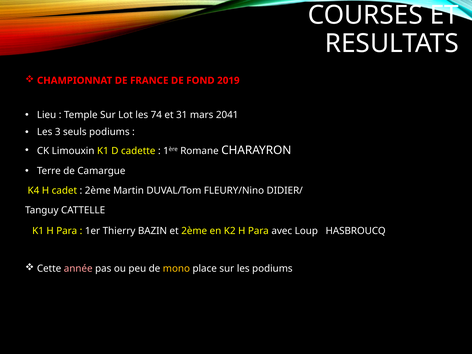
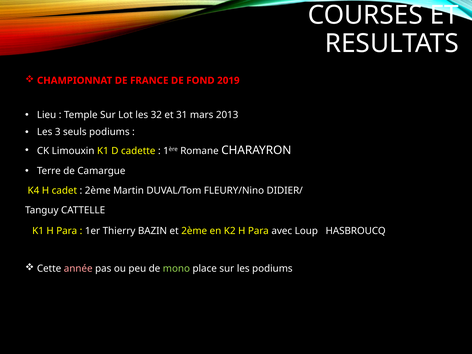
74: 74 -> 32
2041: 2041 -> 2013
mono colour: yellow -> light green
